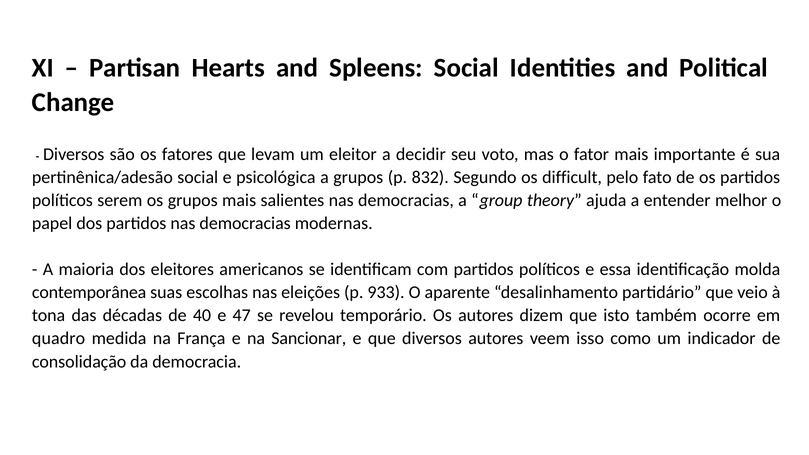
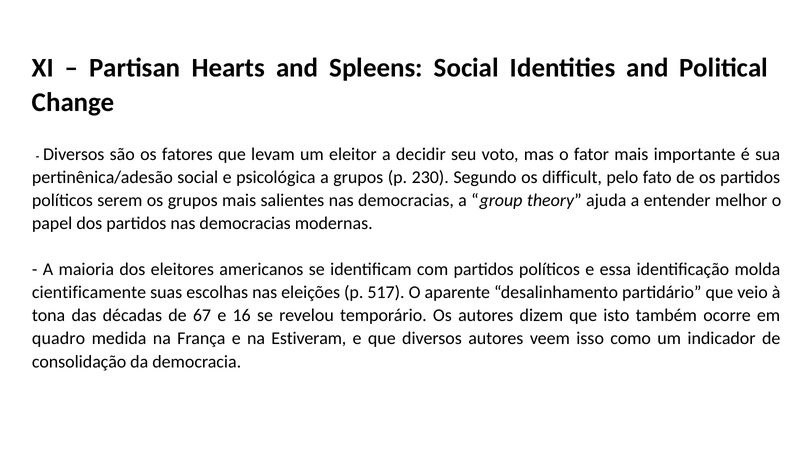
832: 832 -> 230
contemporânea: contemporânea -> cientificamente
933: 933 -> 517
40: 40 -> 67
47: 47 -> 16
Sancionar: Sancionar -> Estiveram
